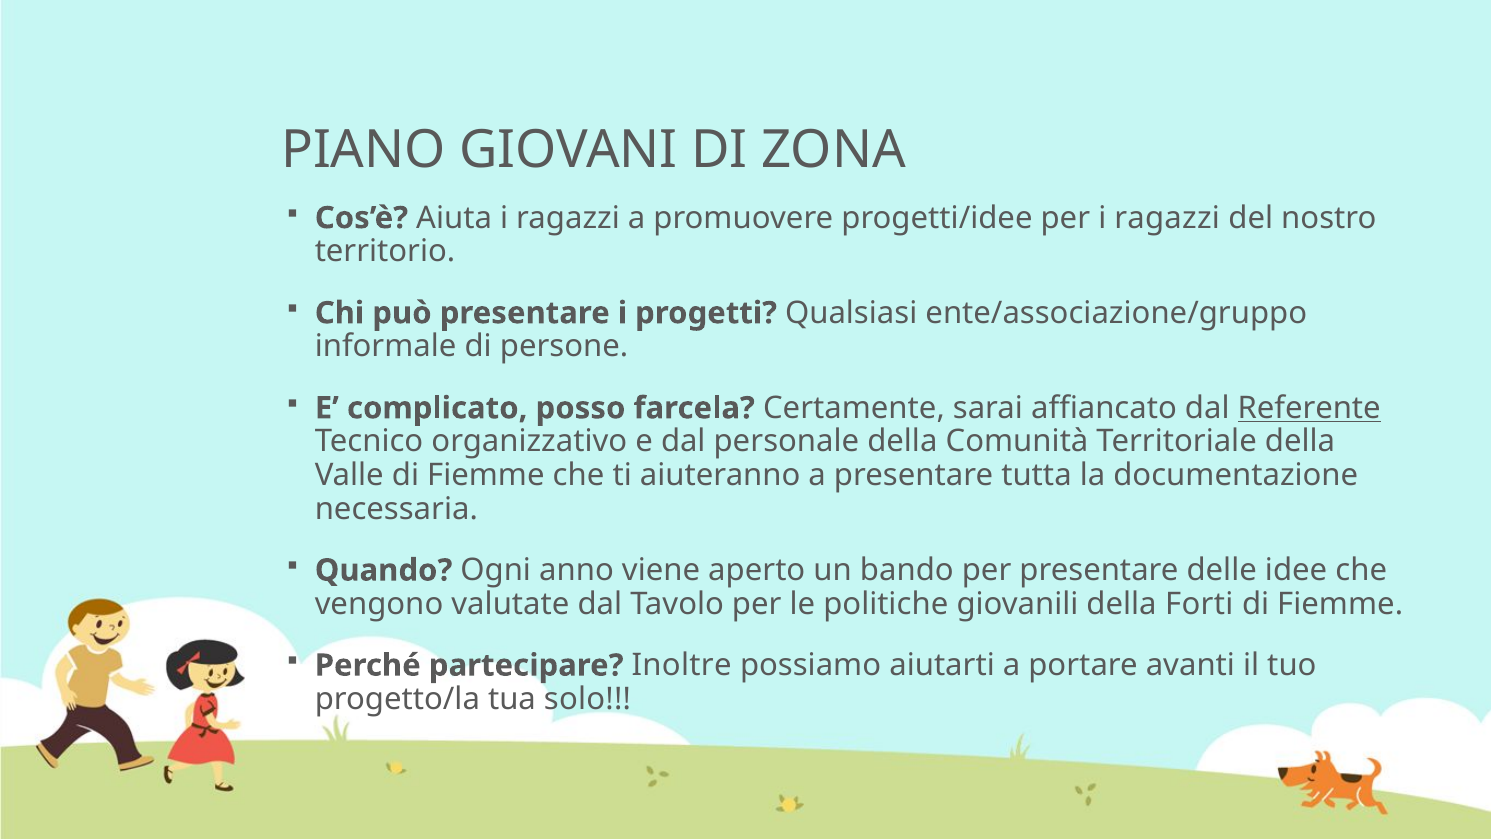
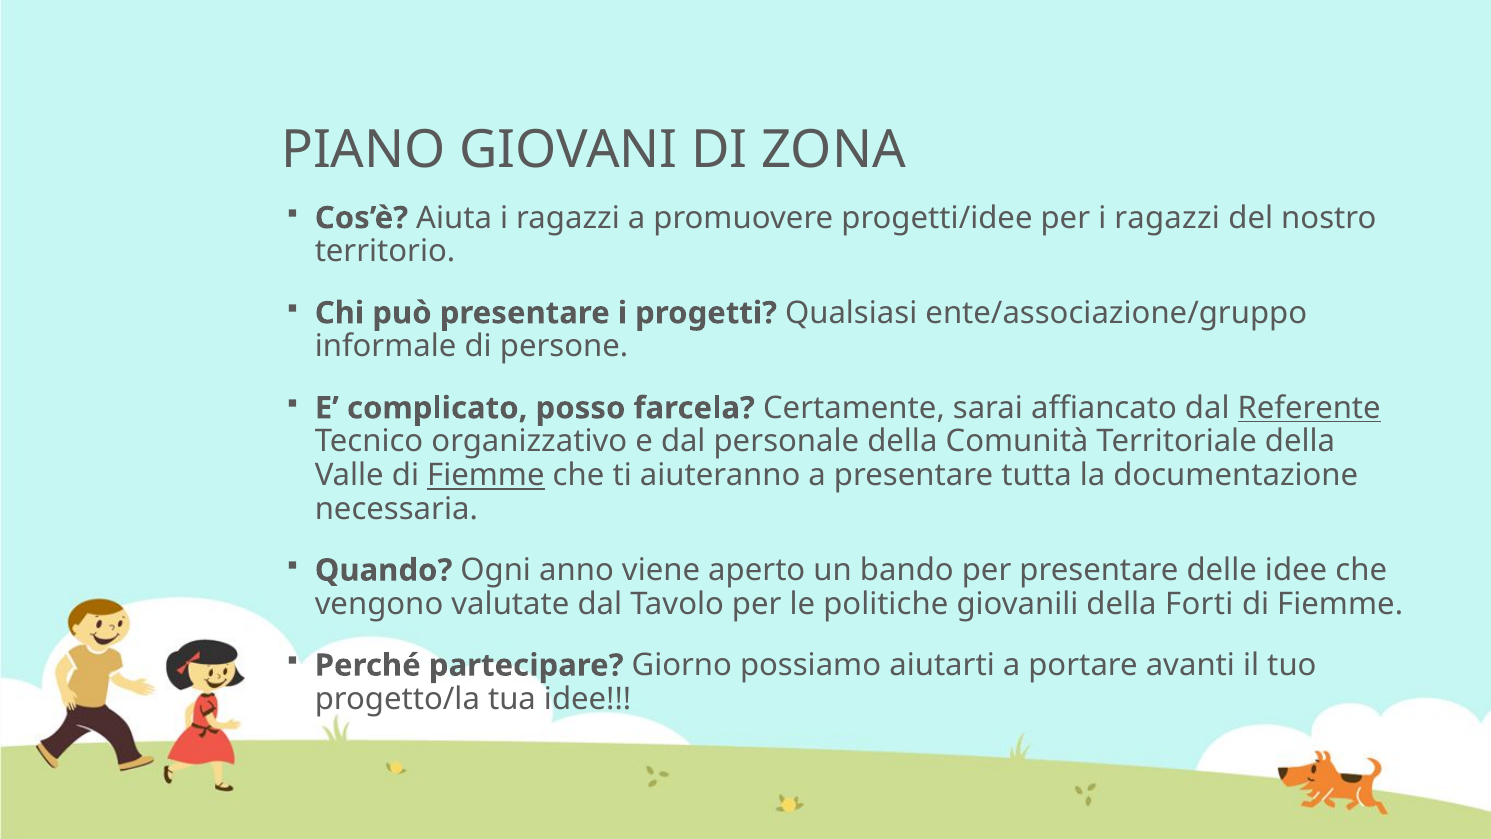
Fiemme at (486, 475) underline: none -> present
Inoltre: Inoltre -> Giorno
tua solo: solo -> idee
